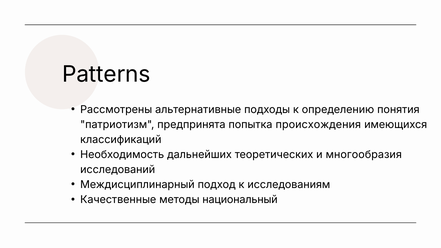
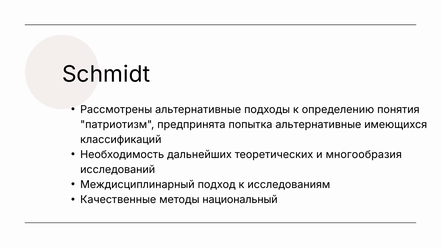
Patterns: Patterns -> Schmidt
попытка происхождения: происхождения -> альтернативные
